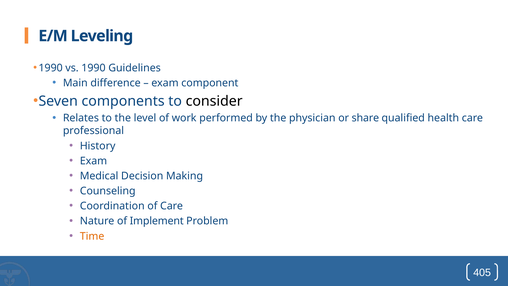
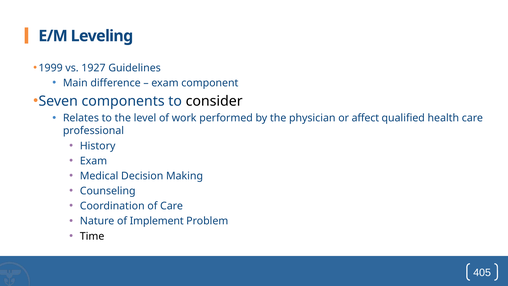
1990 at (51, 68): 1990 -> 1999
vs 1990: 1990 -> 1927
share: share -> affect
Time colour: orange -> black
